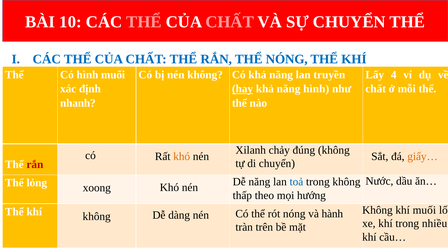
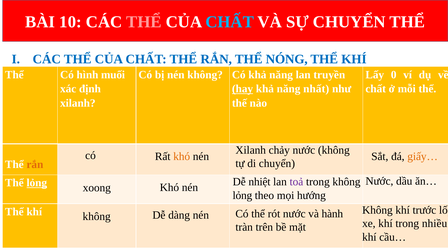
CHẤT at (230, 22) colour: pink -> light blue
4: 4 -> 0
năng hình: hình -> nhất
nhanh at (78, 103): nhanh -> xilanh
chảy đúng: đúng -> nước
rắn at (35, 164) colour: red -> orange
Dễ năng: năng -> nhiệt
toả colour: blue -> purple
lỏng at (37, 183) underline: none -> present
thấp at (242, 195): thấp -> lỏng
khí muối: muối -> trước
rót nóng: nóng -> nước
